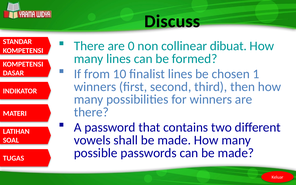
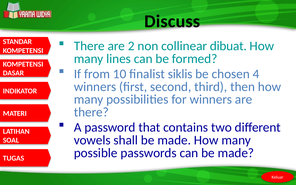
0: 0 -> 2
finalist lines: lines -> siklis
1: 1 -> 4
